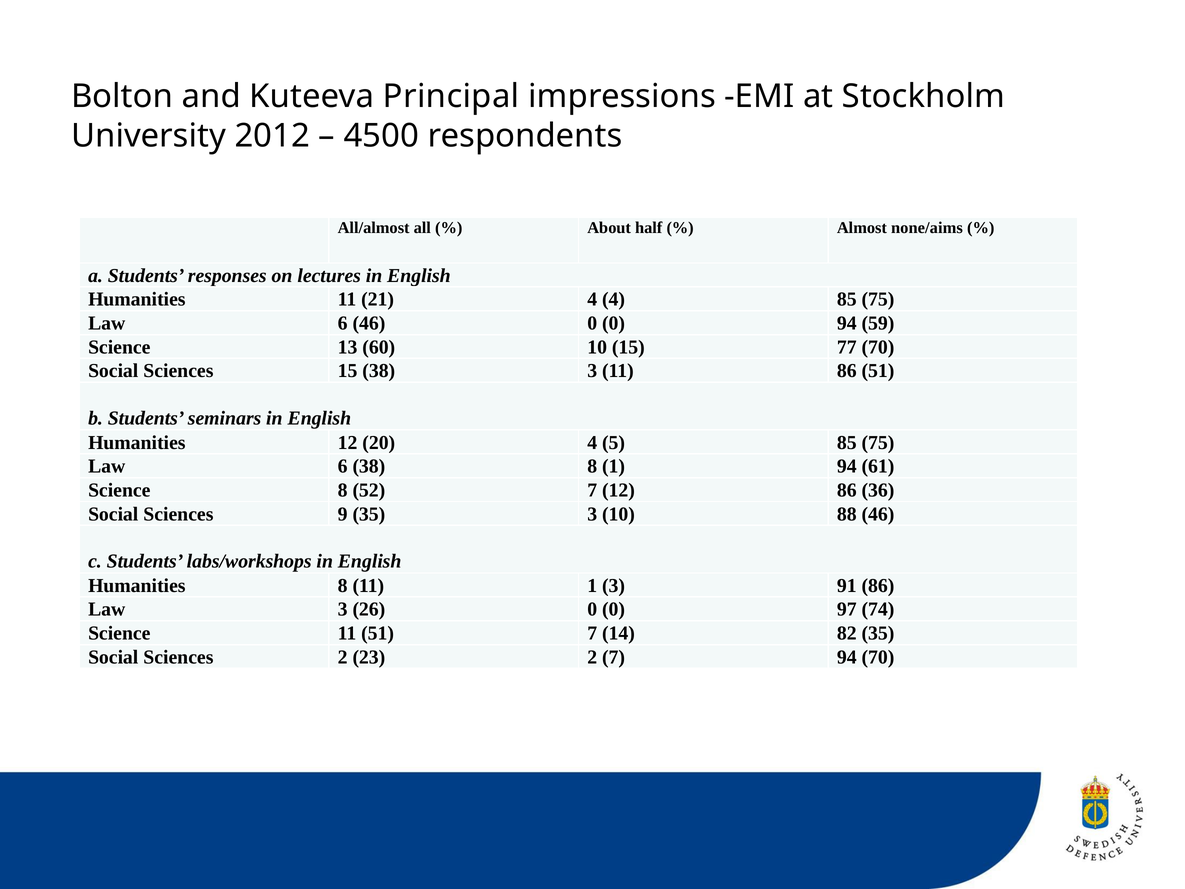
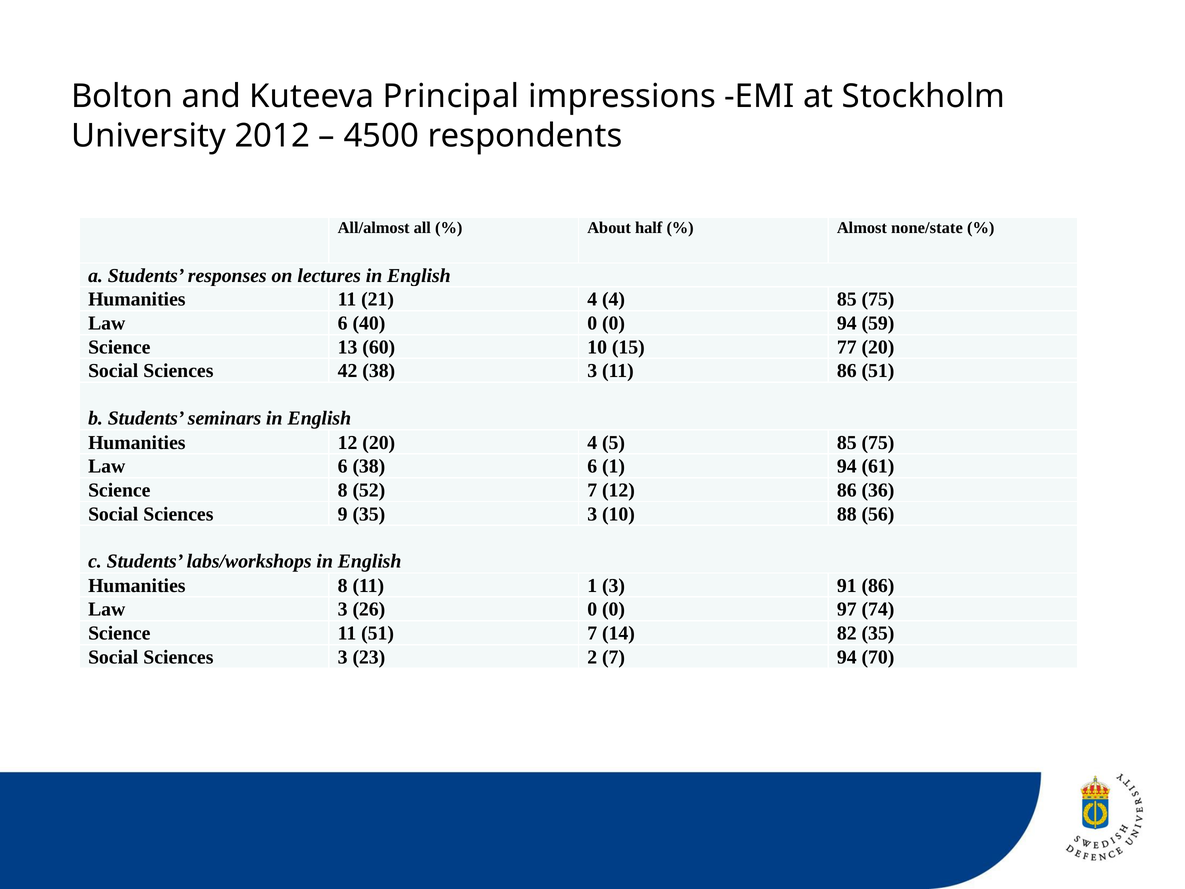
none/aims: none/aims -> none/state
6 46: 46 -> 40
77 70: 70 -> 20
Sciences 15: 15 -> 42
38 8: 8 -> 6
88 46: 46 -> 56
Sciences 2: 2 -> 3
